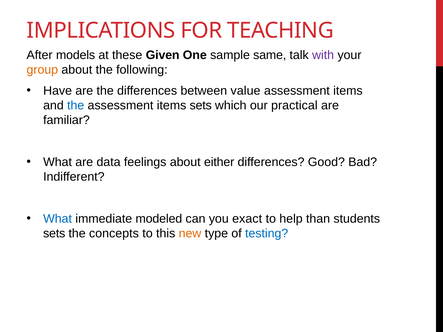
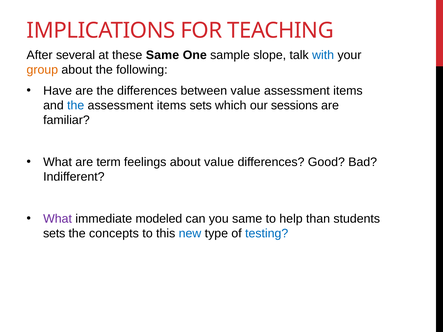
models: models -> several
these Given: Given -> Same
same: same -> slope
with colour: purple -> blue
practical: practical -> sessions
data: data -> term
about either: either -> value
What at (58, 219) colour: blue -> purple
you exact: exact -> same
new colour: orange -> blue
